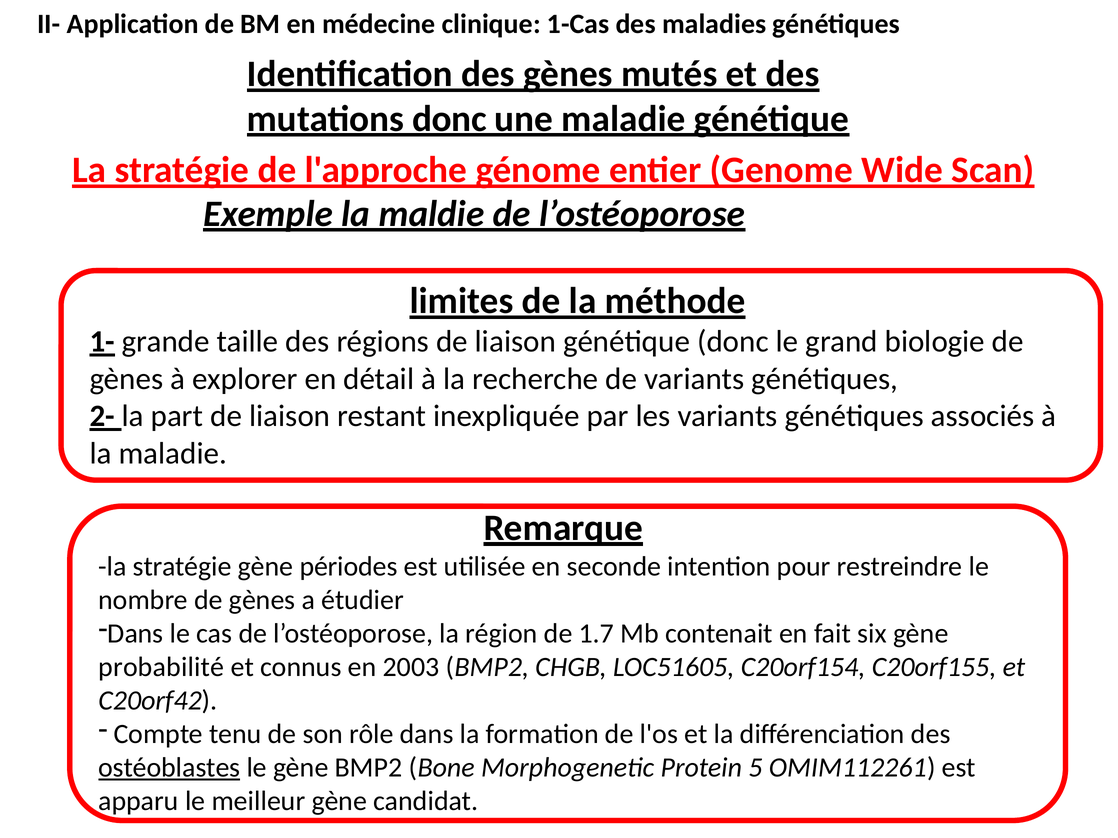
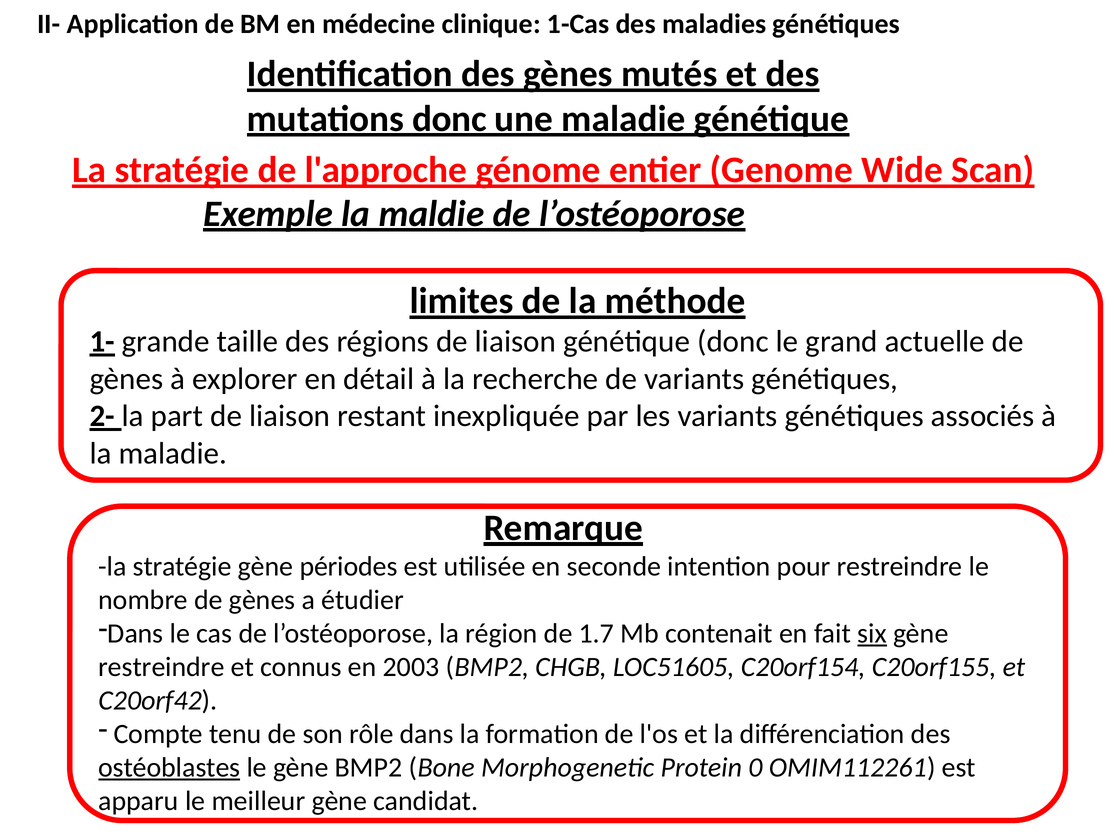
biologie: biologie -> actuelle
six underline: none -> present
probabilité at (161, 667): probabilité -> restreindre
5: 5 -> 0
